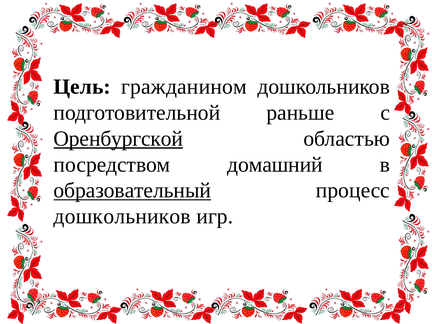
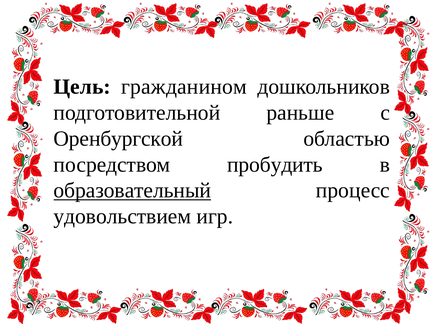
Оренбургской underline: present -> none
домашний: домашний -> пробудить
дошкольников at (122, 216): дошкольников -> удовольствием
